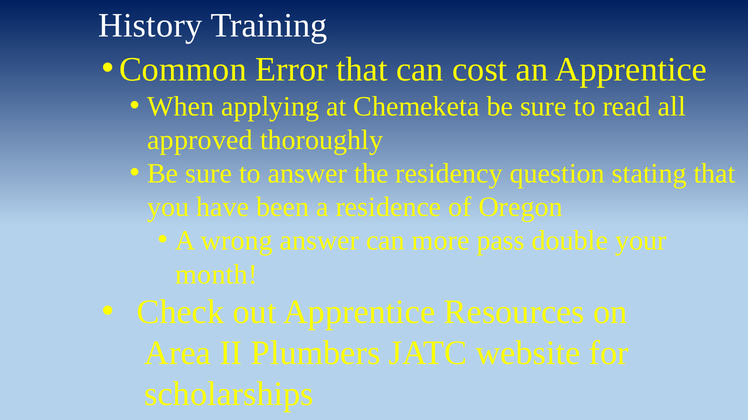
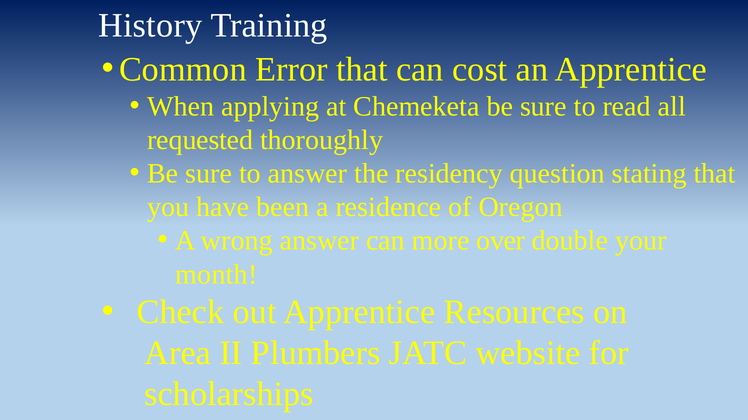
approved: approved -> requested
pass: pass -> over
